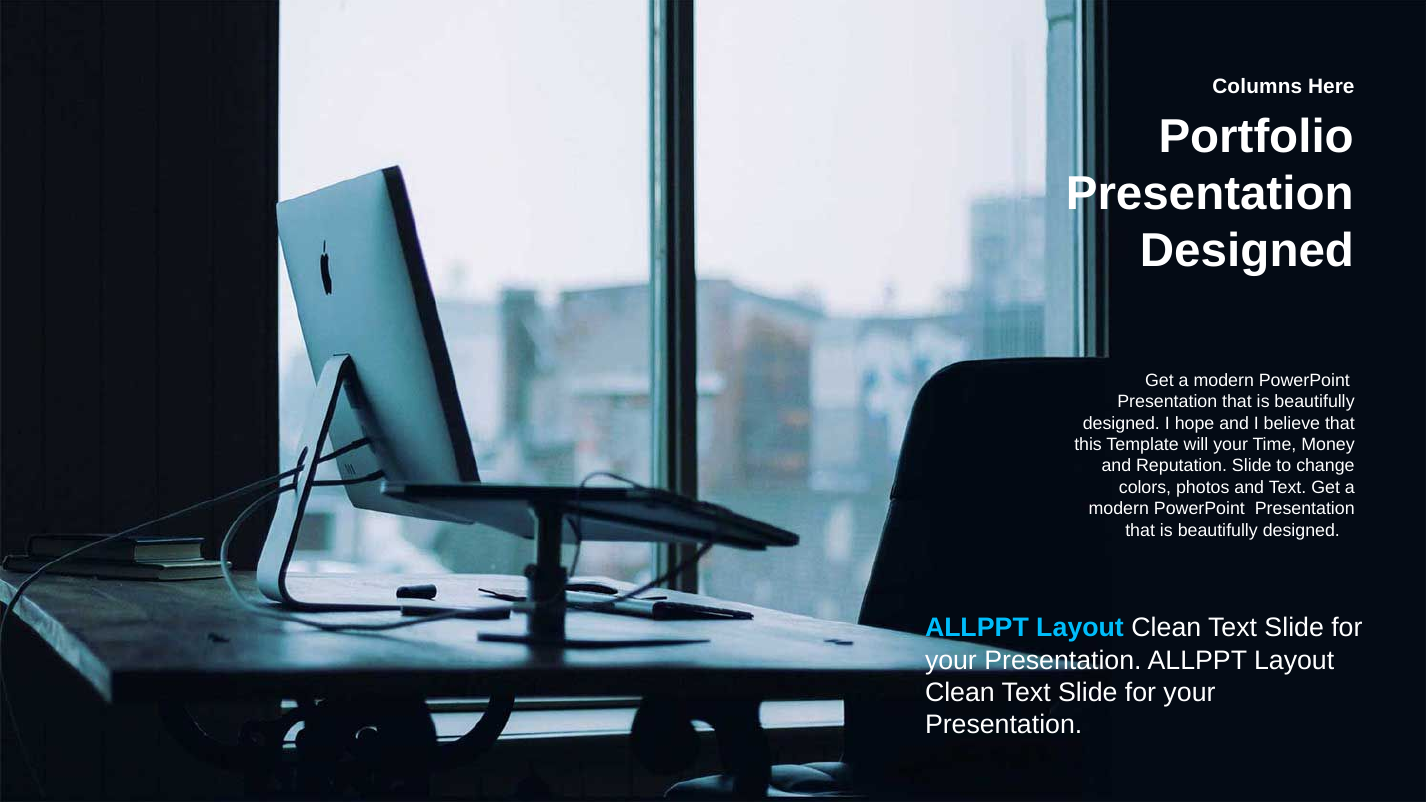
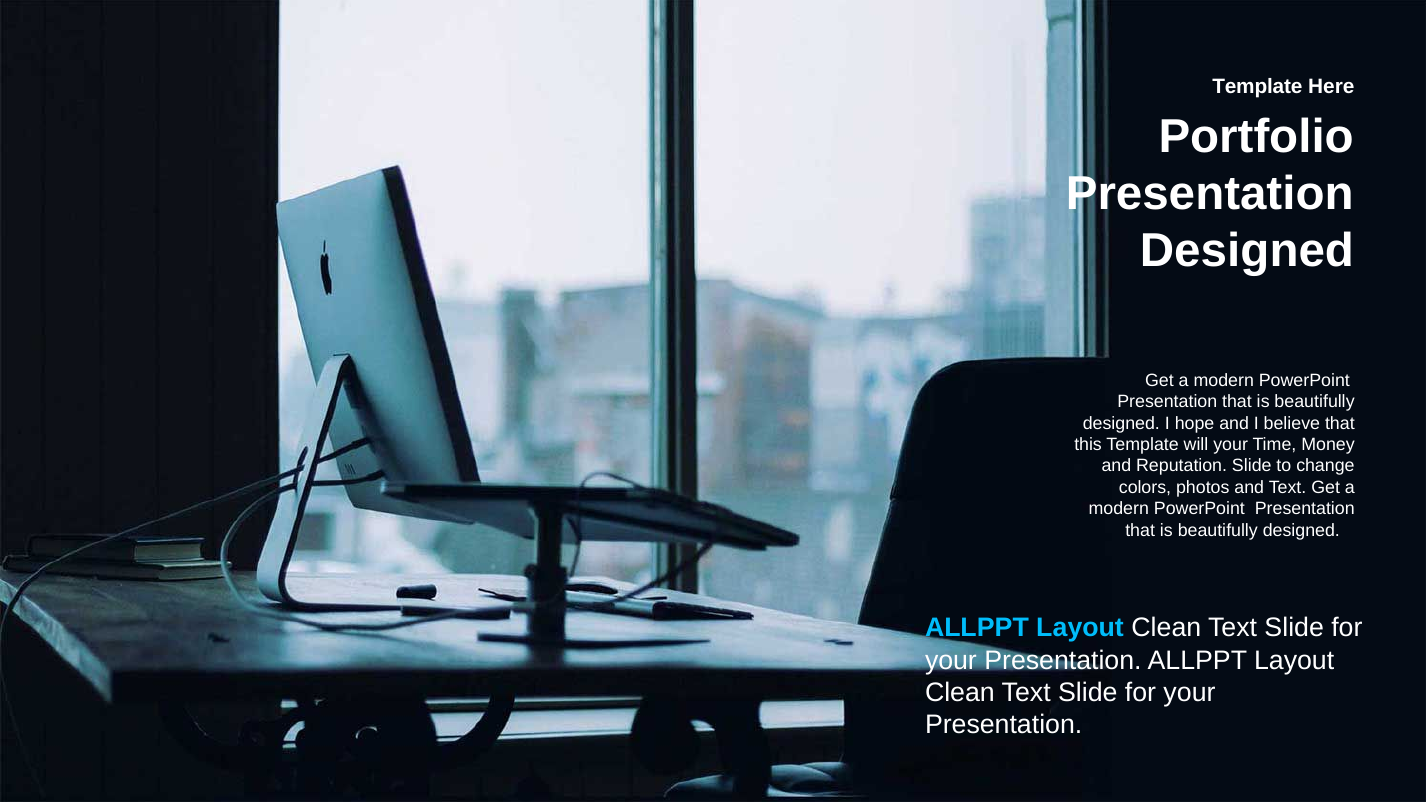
Columns at (1257, 86): Columns -> Template
